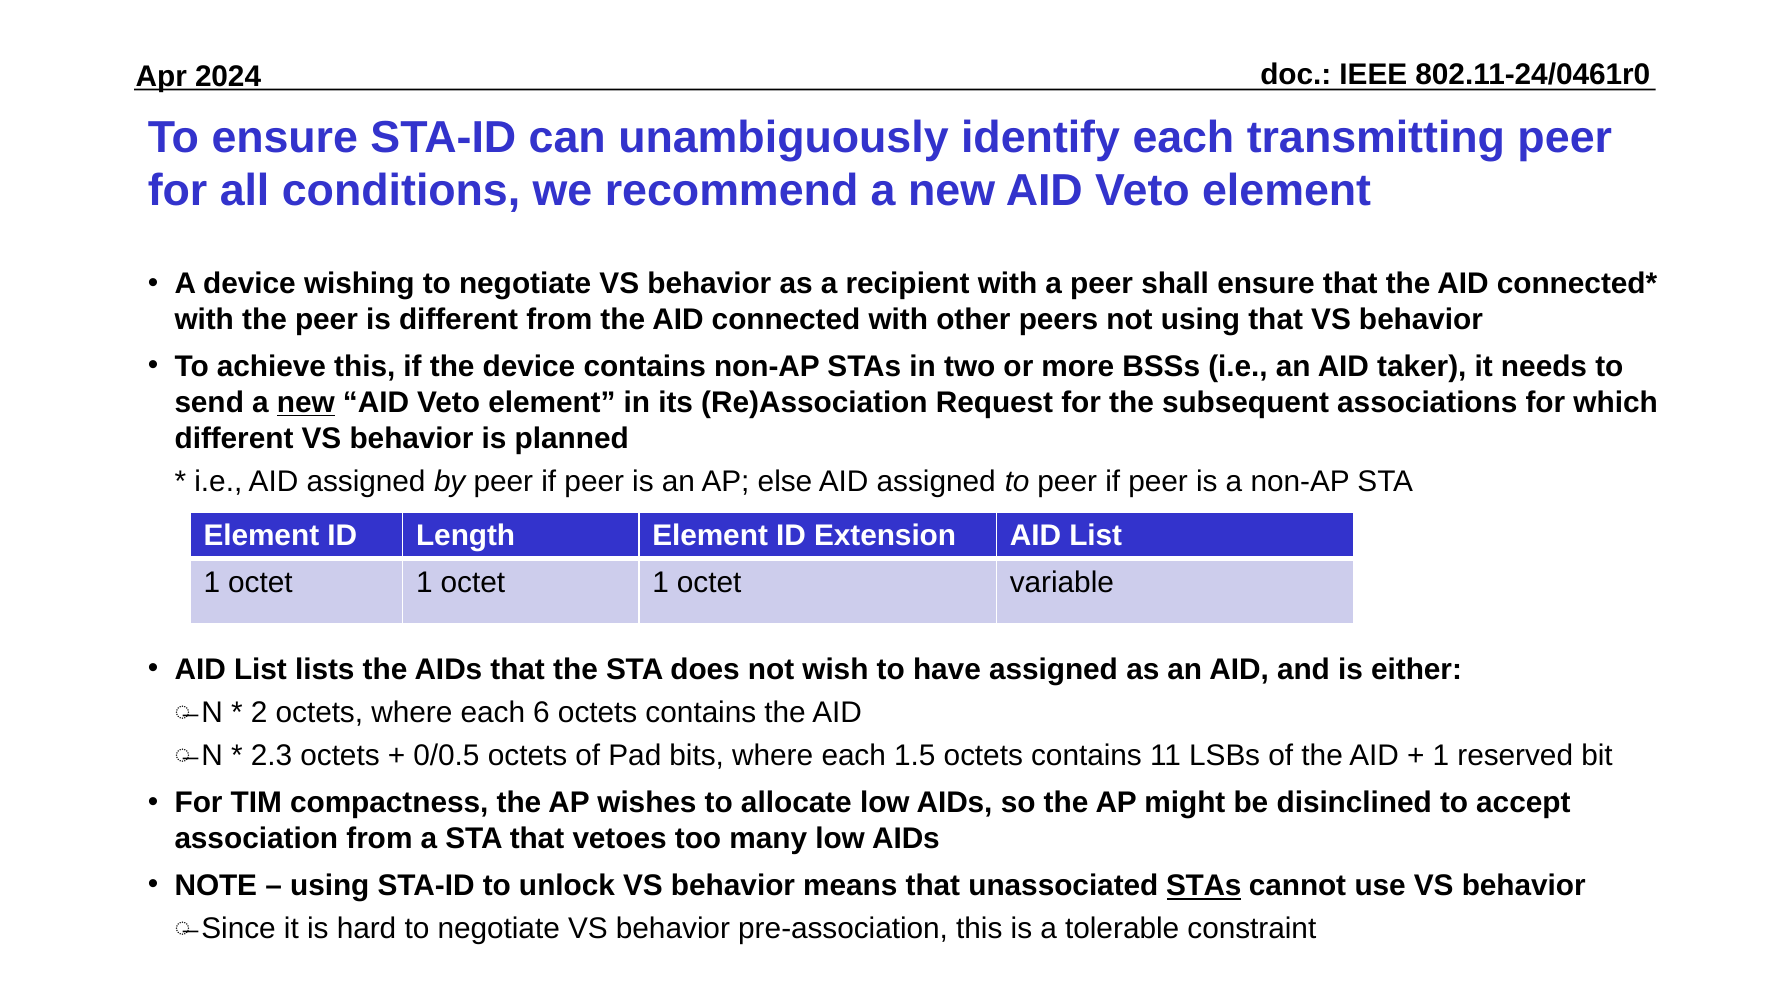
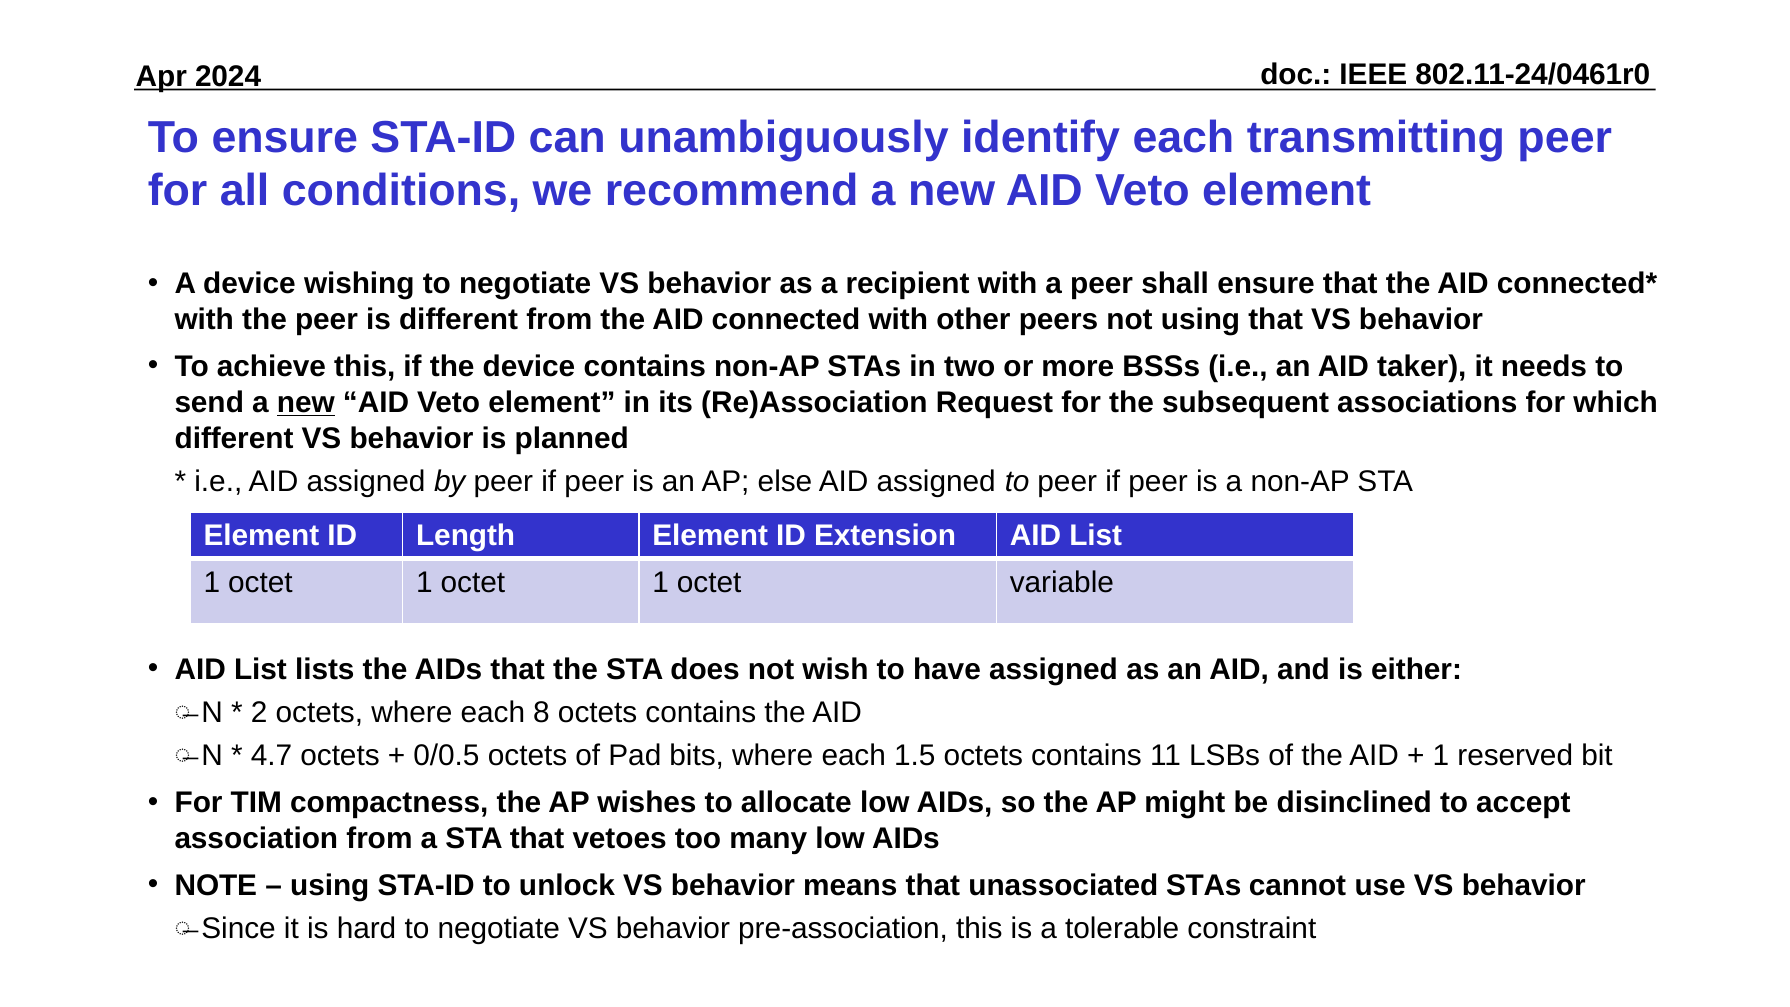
6: 6 -> 8
2.3: 2.3 -> 4.7
STAs at (1204, 886) underline: present -> none
